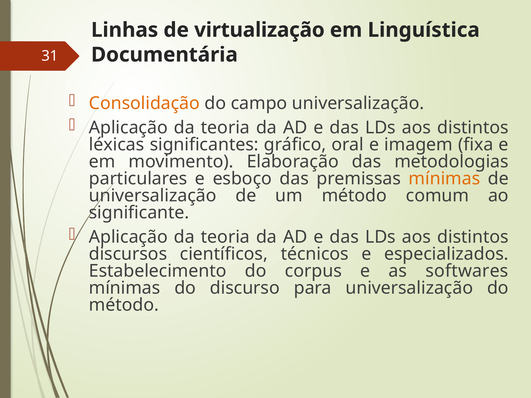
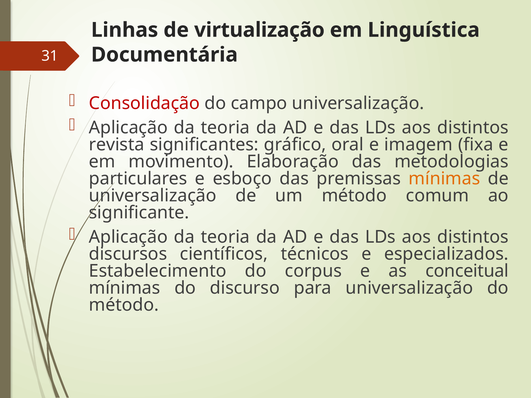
Consolidação colour: orange -> red
léxicas: léxicas -> revista
softwares: softwares -> conceitual
